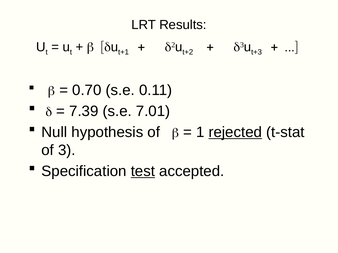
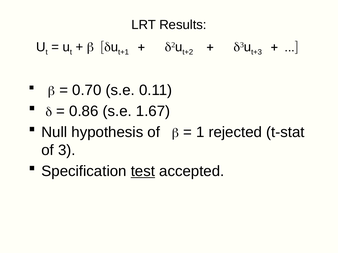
7.39: 7.39 -> 0.86
7.01: 7.01 -> 1.67
rejected underline: present -> none
